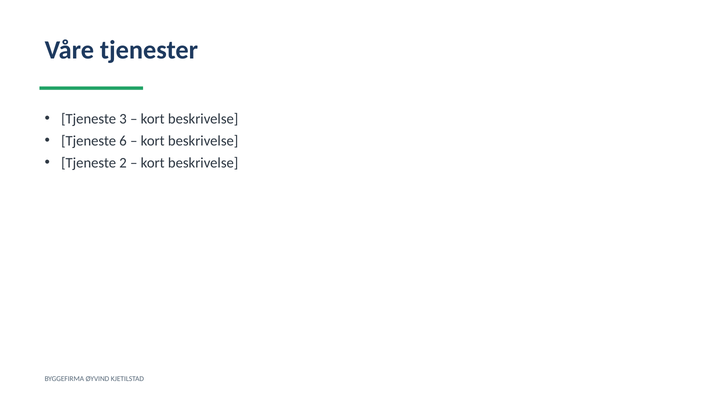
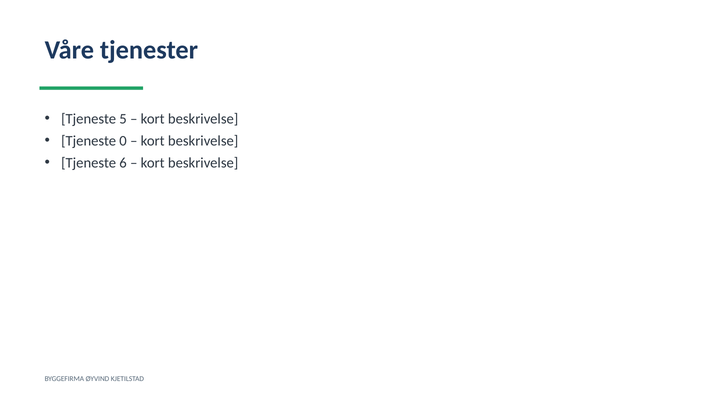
3: 3 -> 5
6: 6 -> 0
2: 2 -> 6
